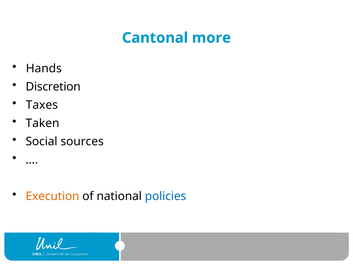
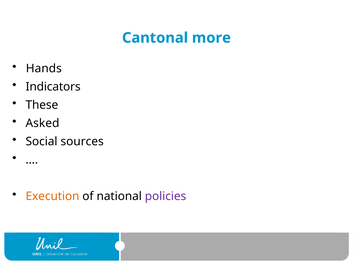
Discretion: Discretion -> Indicators
Taxes: Taxes -> These
Taken: Taken -> Asked
policies colour: blue -> purple
